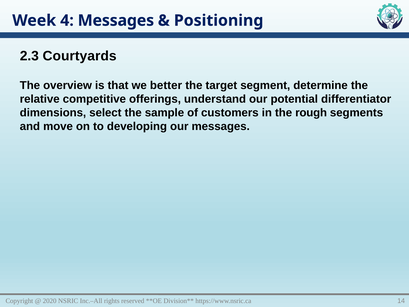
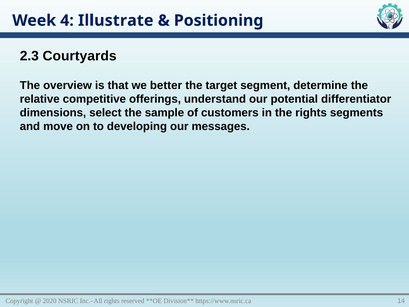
4 Messages: Messages -> Illustrate
the rough: rough -> rights
